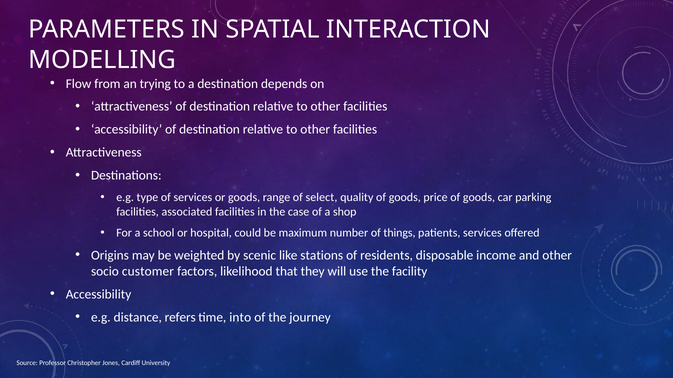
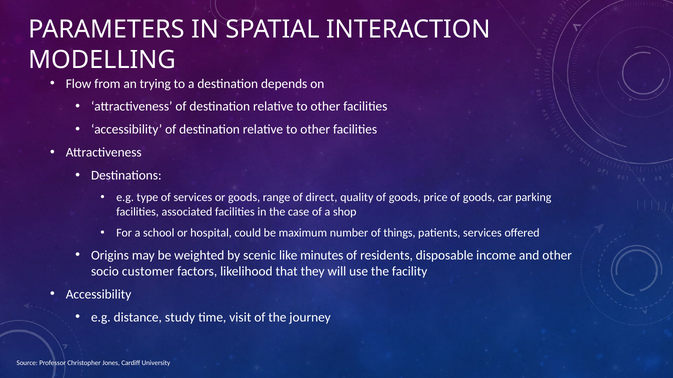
select: select -> direct
stations: stations -> minutes
refers: refers -> study
into: into -> visit
